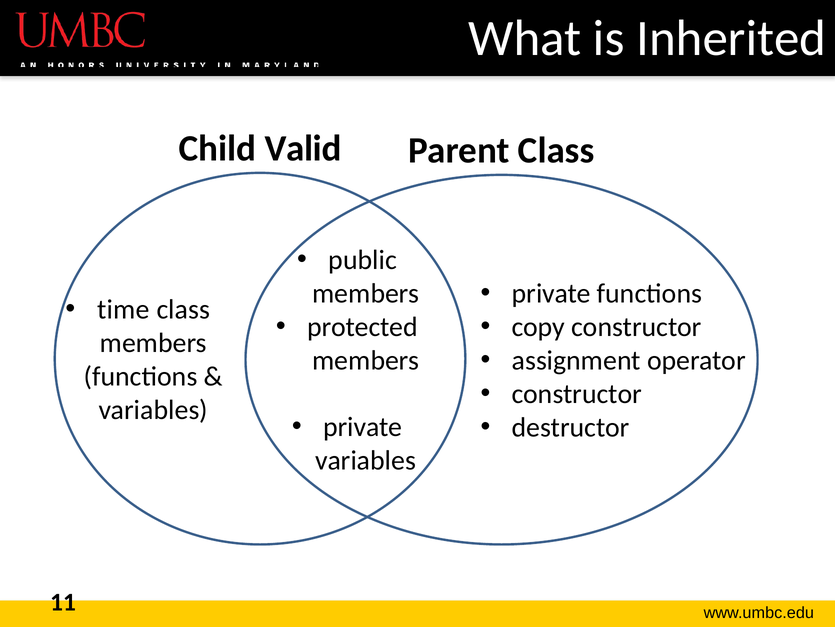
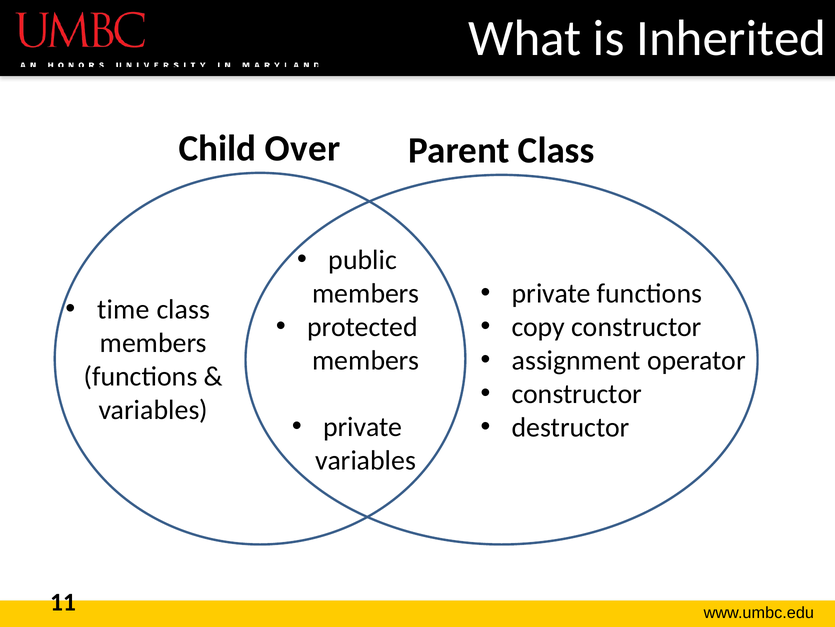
Valid: Valid -> Over
